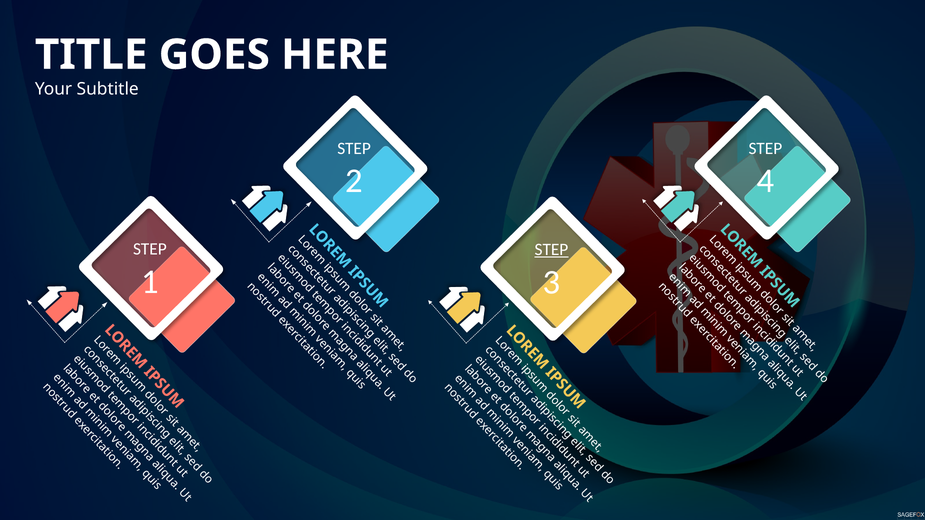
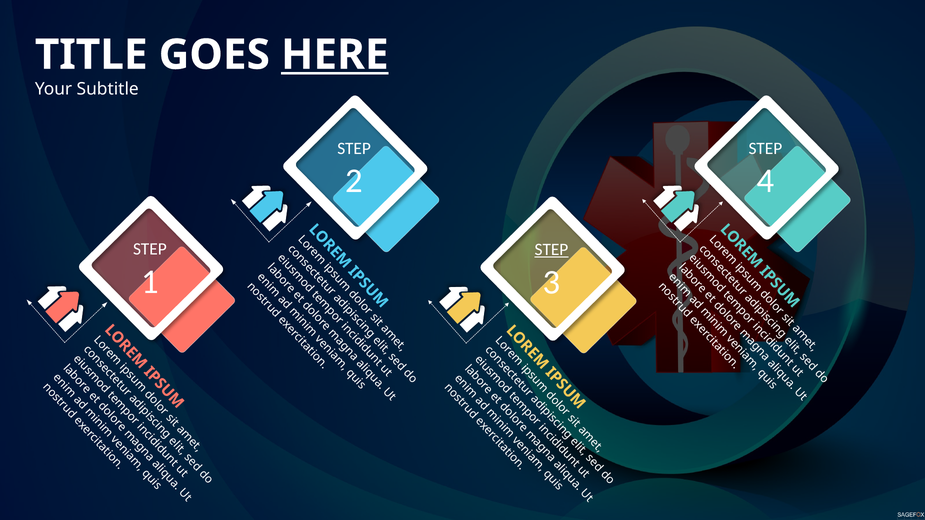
HERE underline: none -> present
